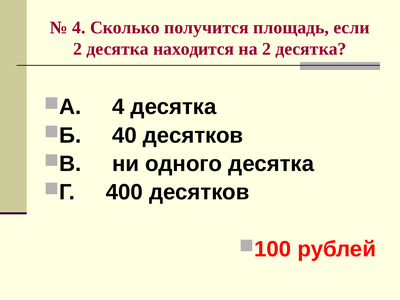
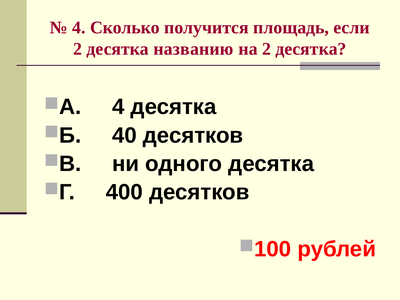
находится: находится -> названию
